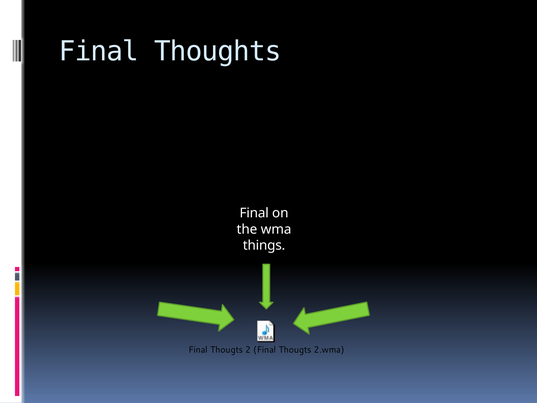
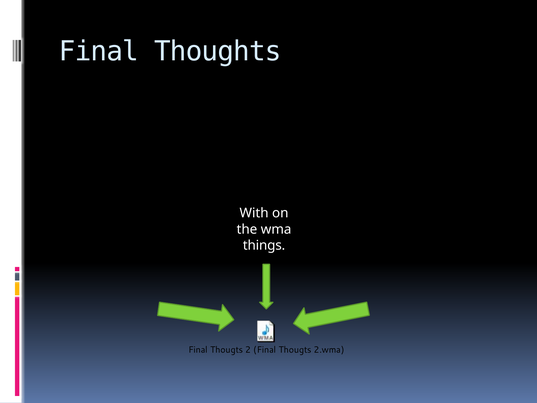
Final at (254, 213): Final -> With
